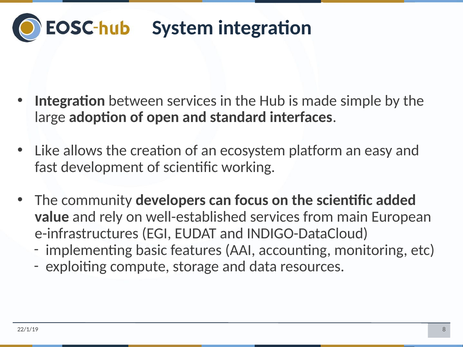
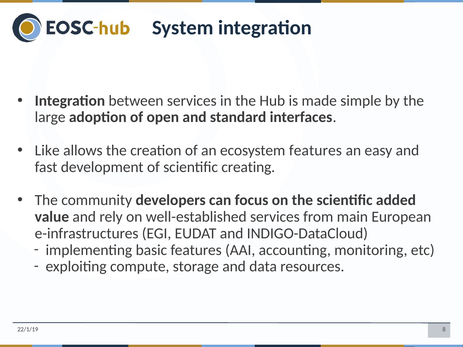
ecosystem platform: platform -> features
working: working -> creating
